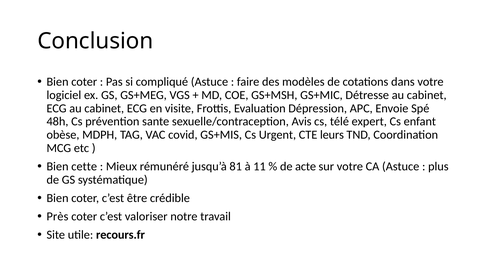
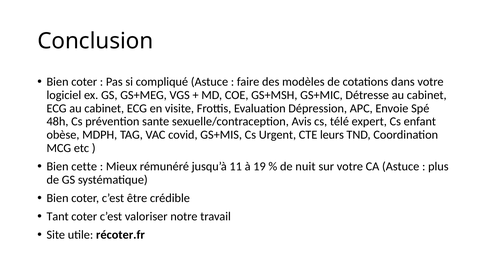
81: 81 -> 11
11: 11 -> 19
acte: acte -> nuit
Près: Près -> Tant
recours.fr: recours.fr -> récoter.fr
